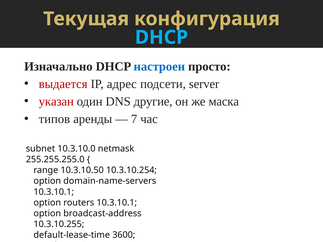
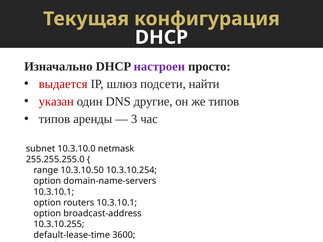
DHCP at (161, 37) colour: light blue -> white
настроен colour: blue -> purple
адрес: адрес -> шлюз
server: server -> найти
же маска: маска -> типов
7: 7 -> 3
